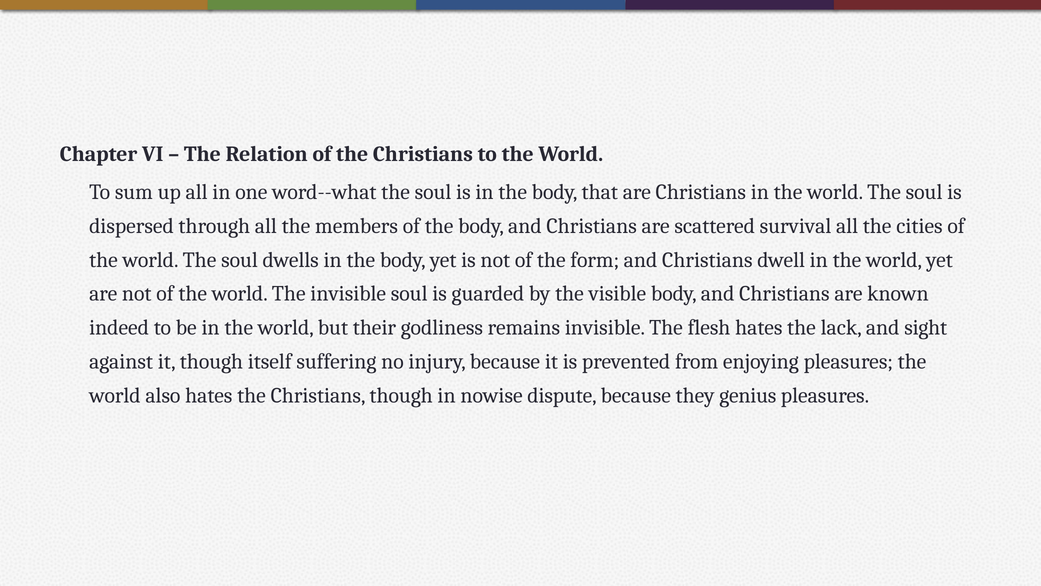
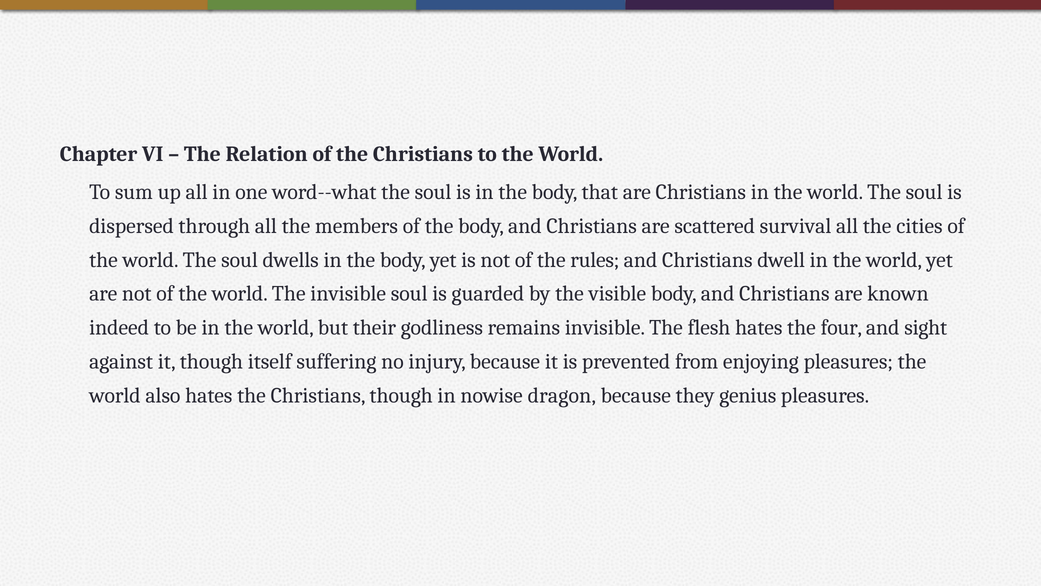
form: form -> rules
lack: lack -> four
dispute: dispute -> dragon
